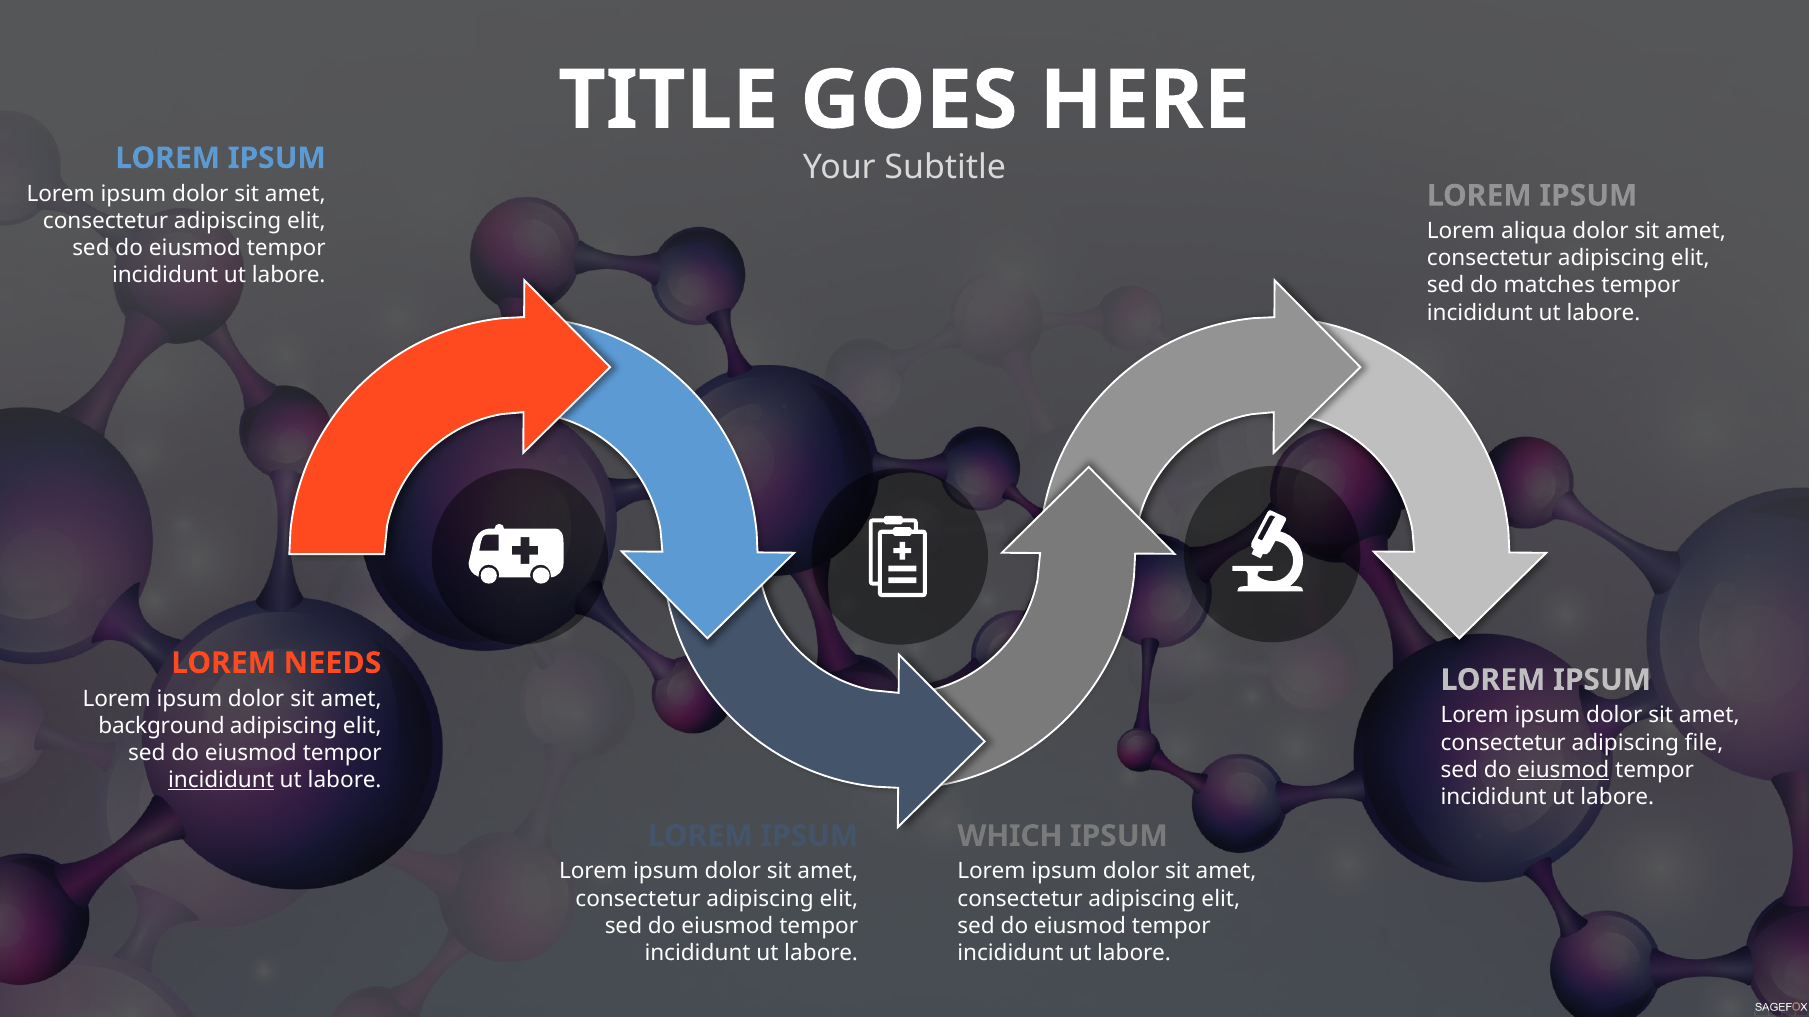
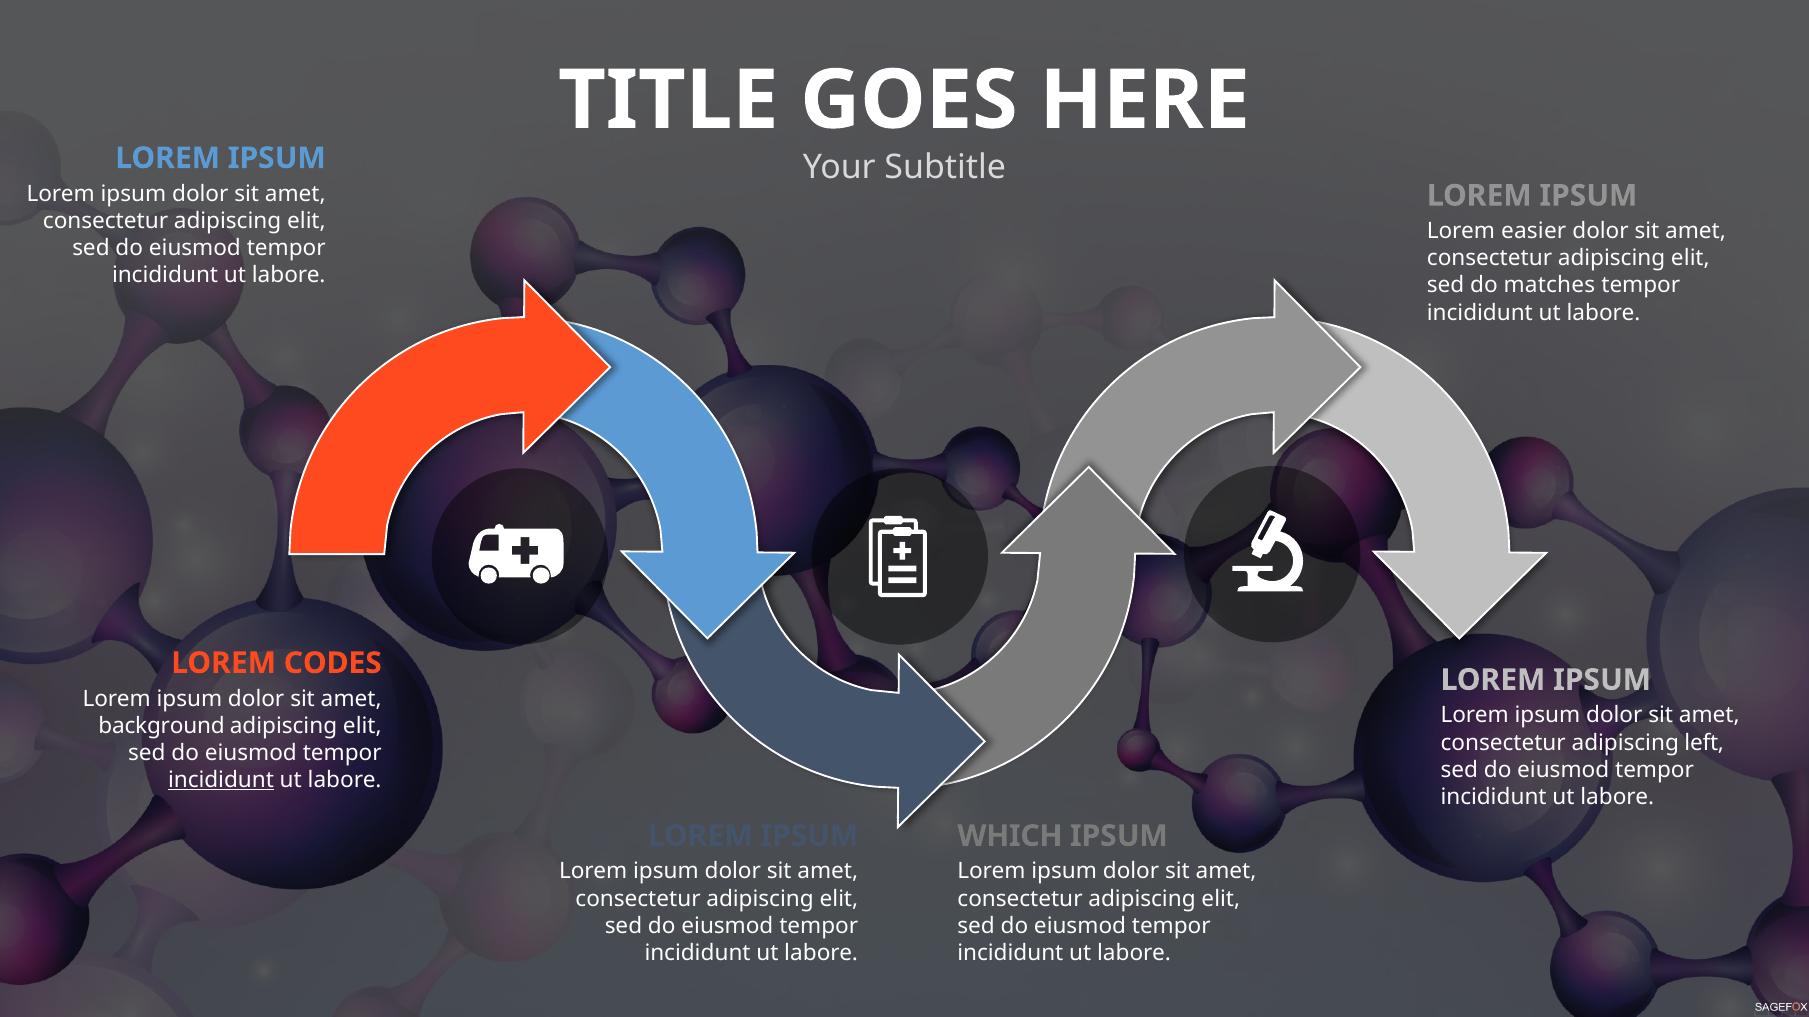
aliqua: aliqua -> easier
NEEDS: NEEDS -> CODES
file: file -> left
eiusmod at (1563, 770) underline: present -> none
